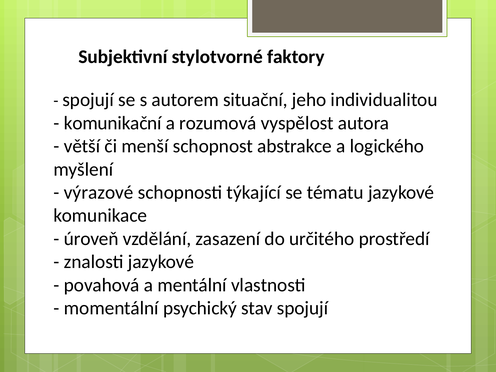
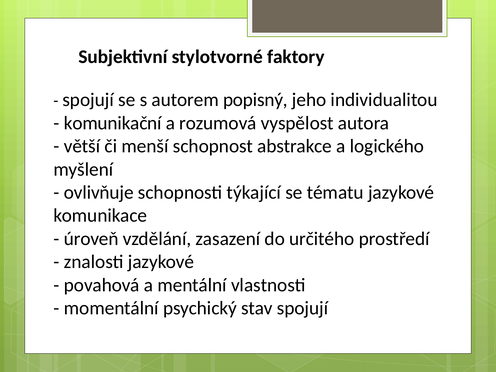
situační: situační -> popisný
výrazové: výrazové -> ovlivňuje
